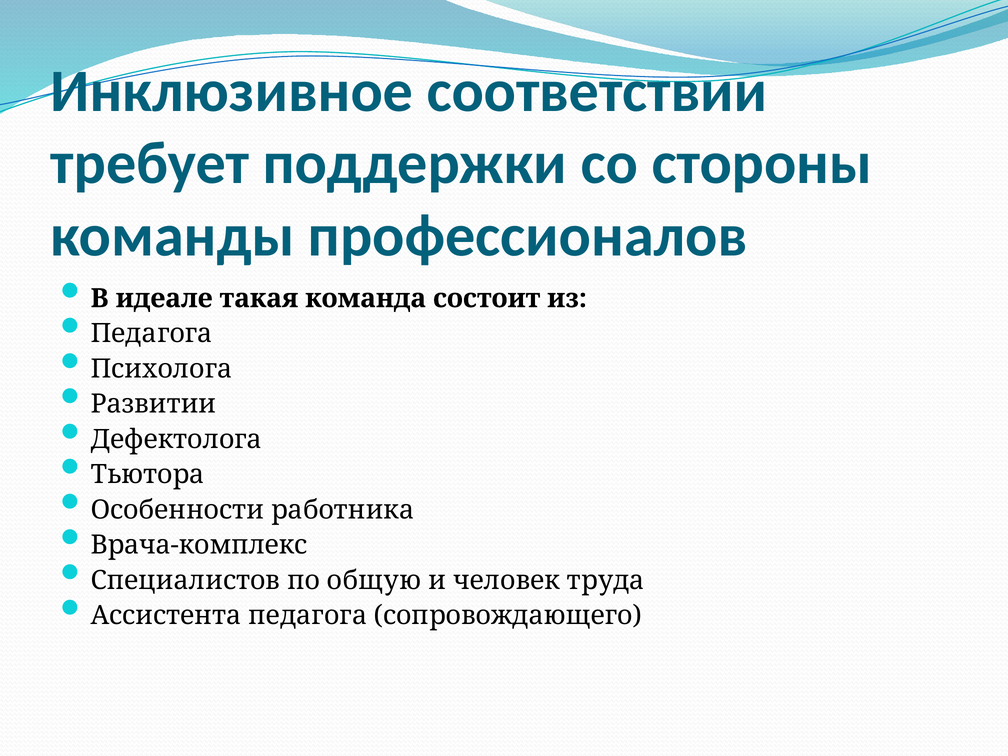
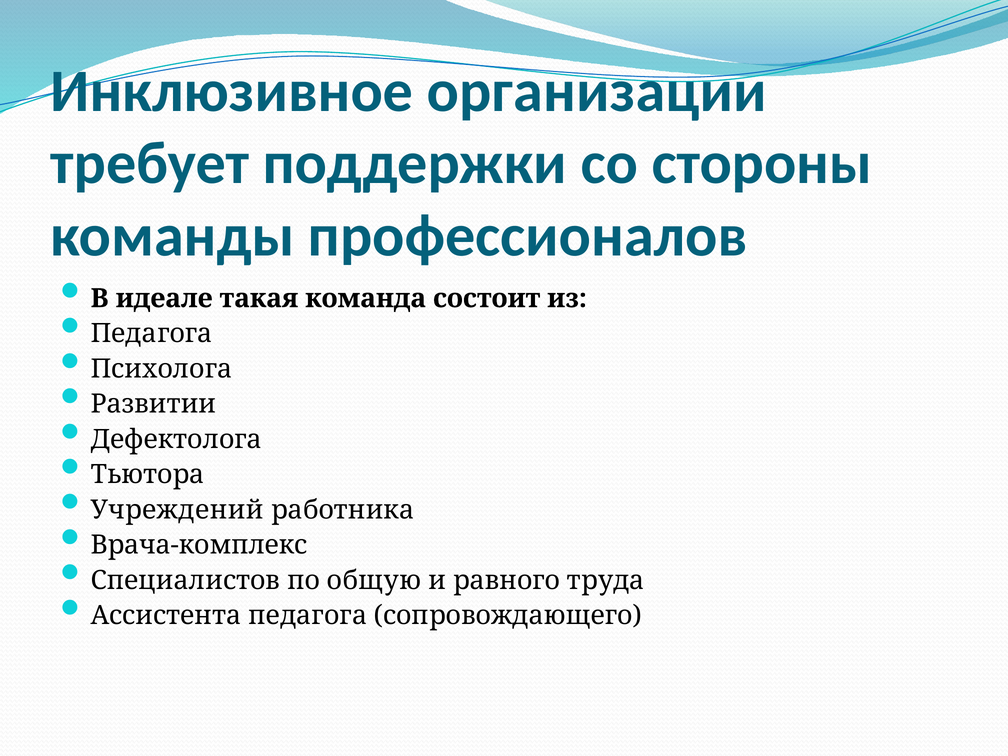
соответствии: соответствии -> организации
Особенности: Особенности -> Учреждений
человек: человек -> равного
